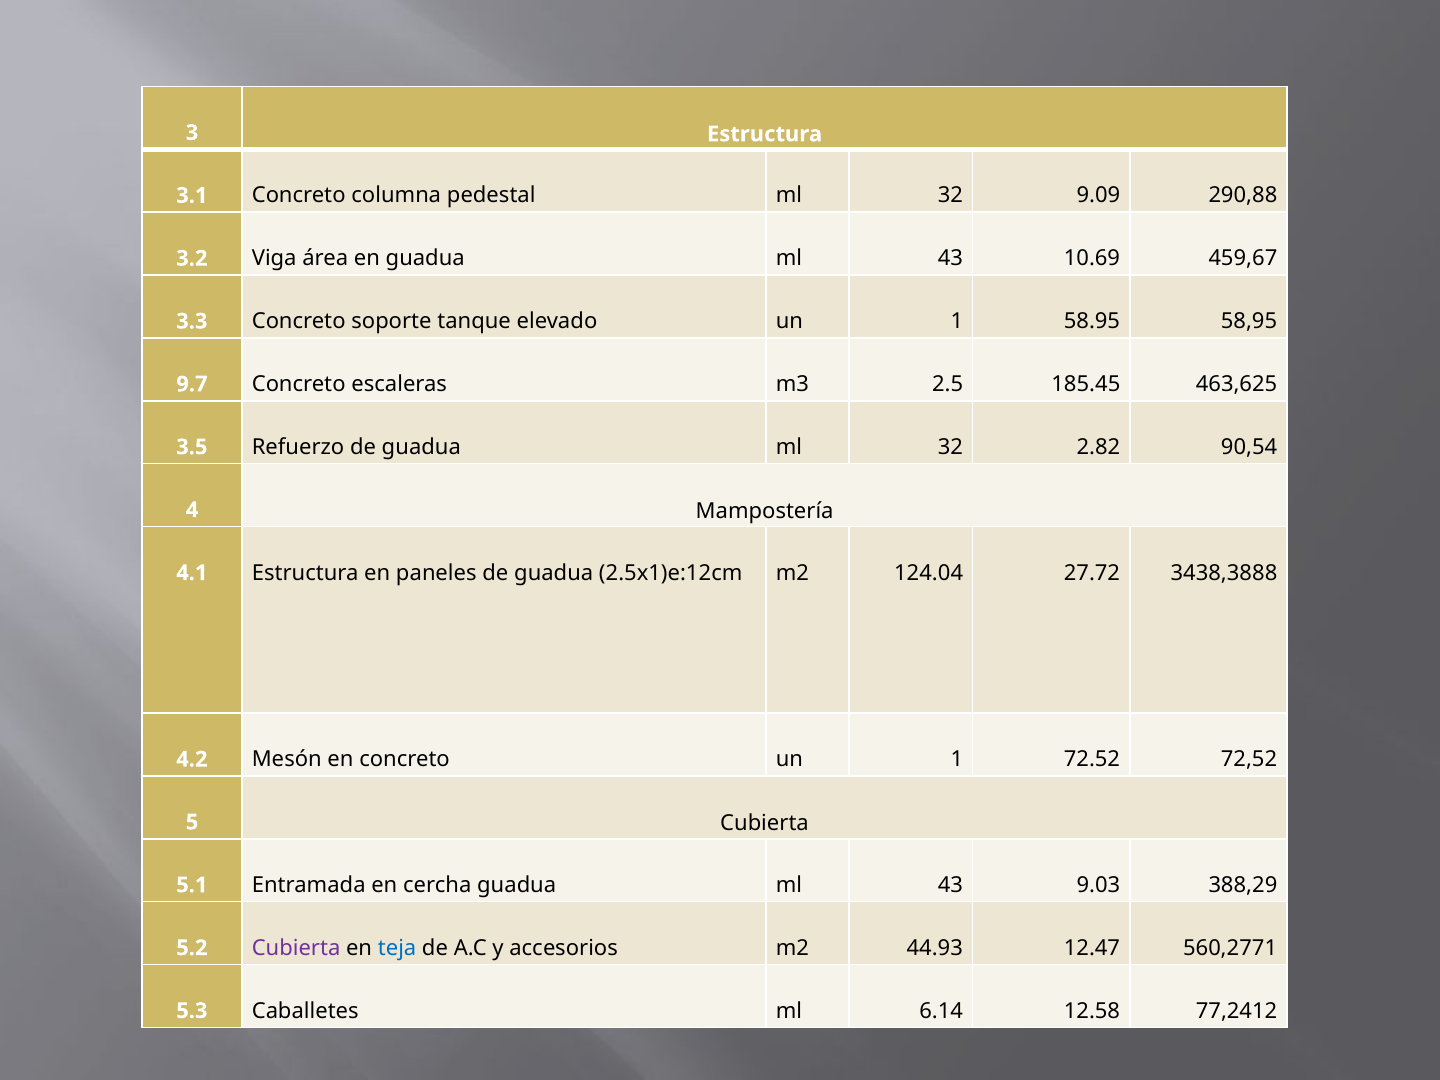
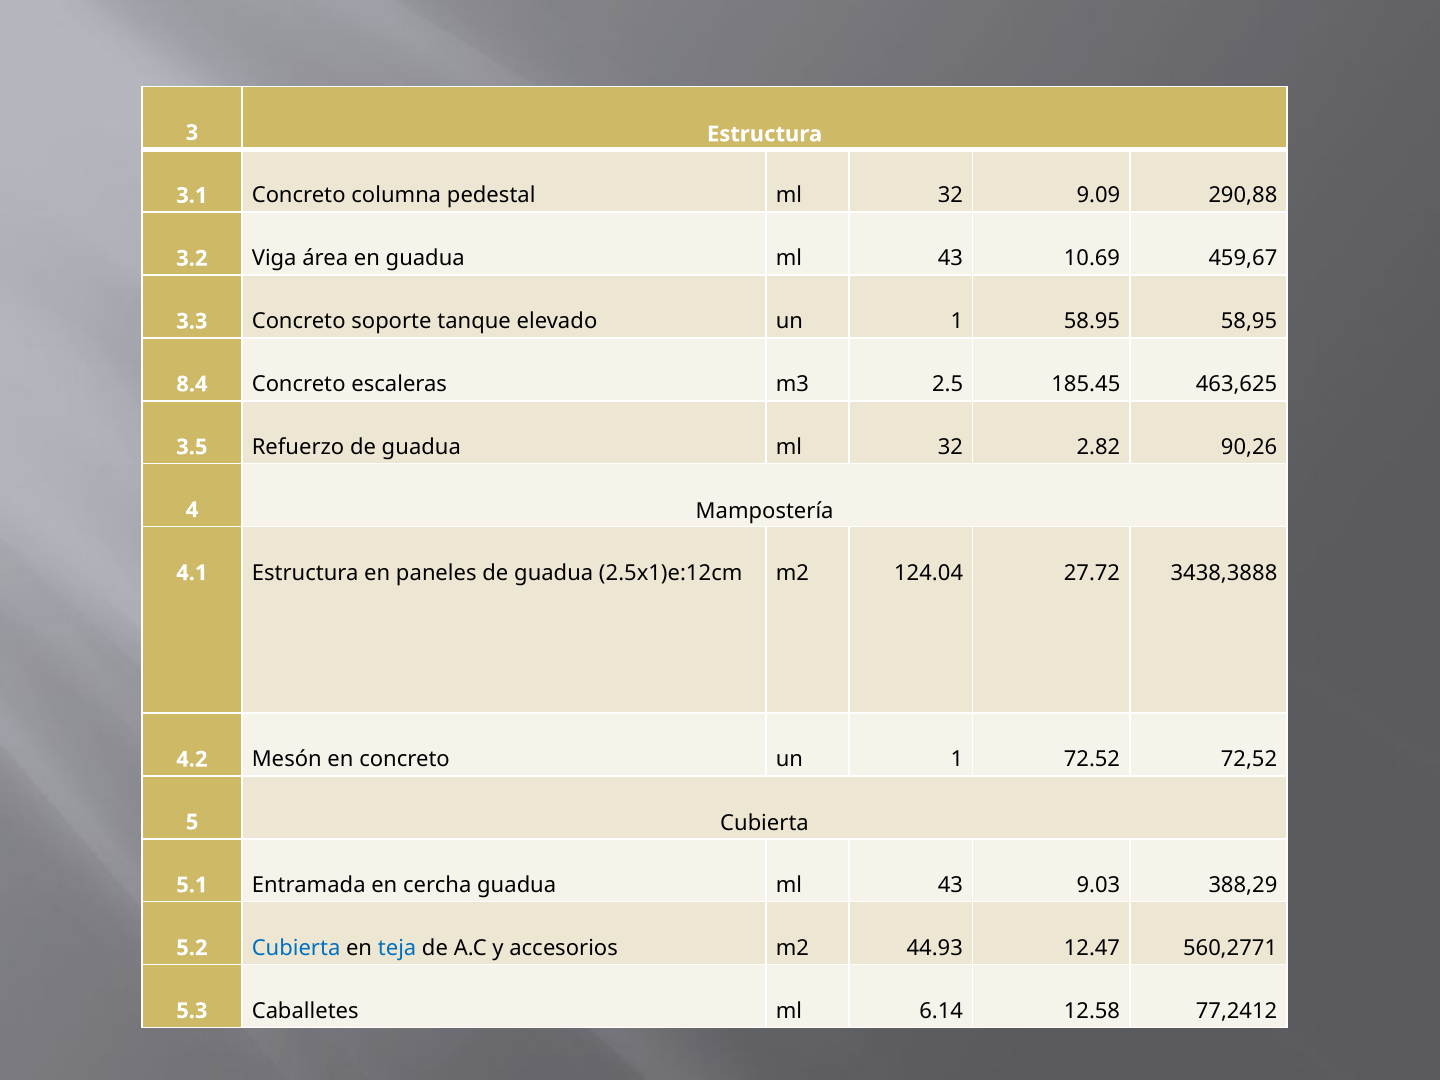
9.7: 9.7 -> 8.4
90,54: 90,54 -> 90,26
Cubierta at (296, 948) colour: purple -> blue
